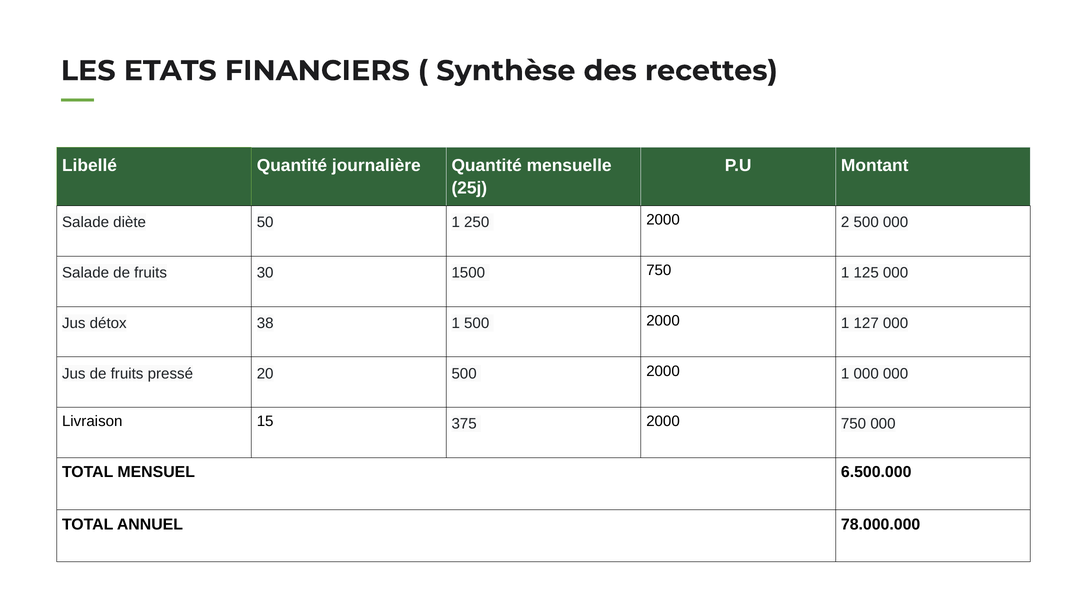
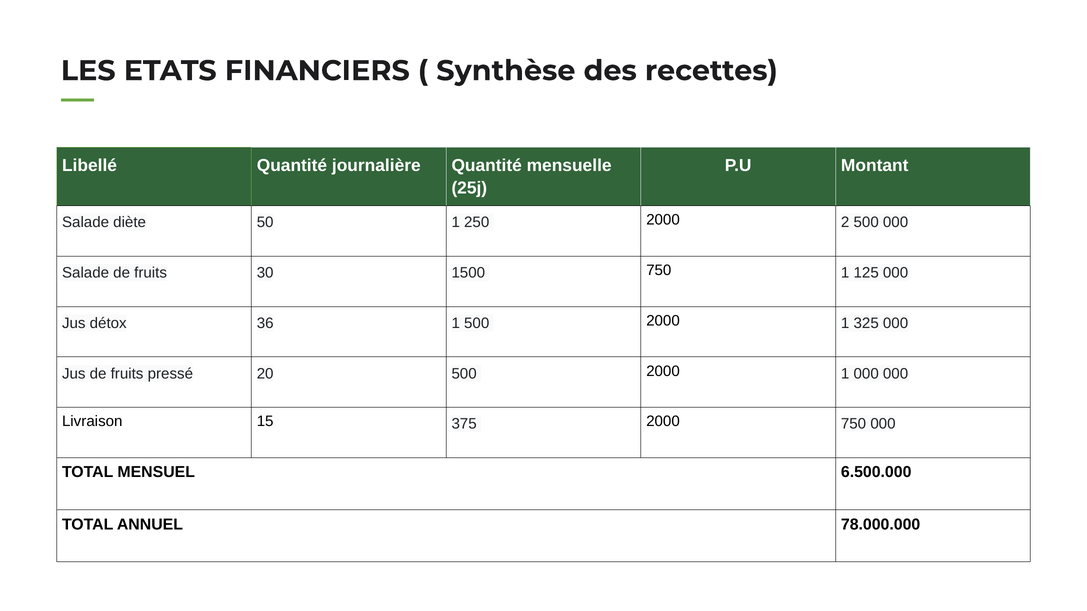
38: 38 -> 36
127: 127 -> 325
